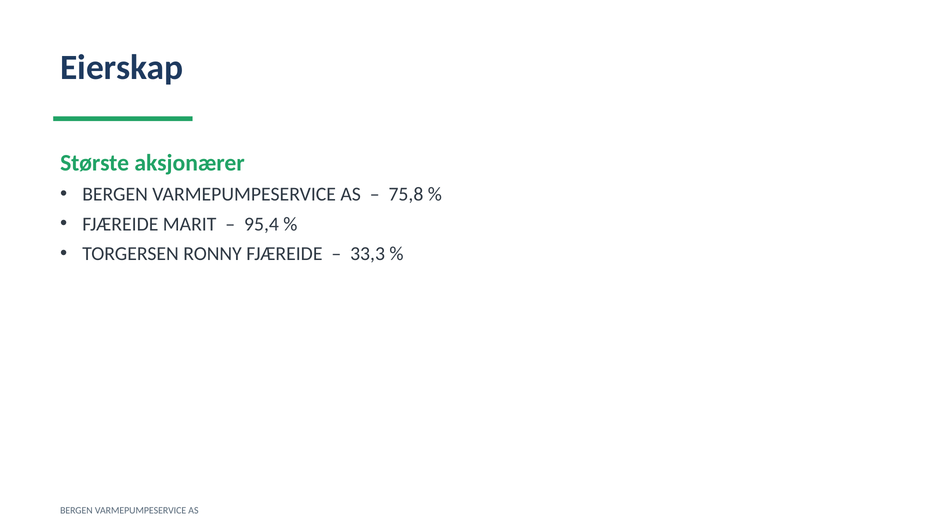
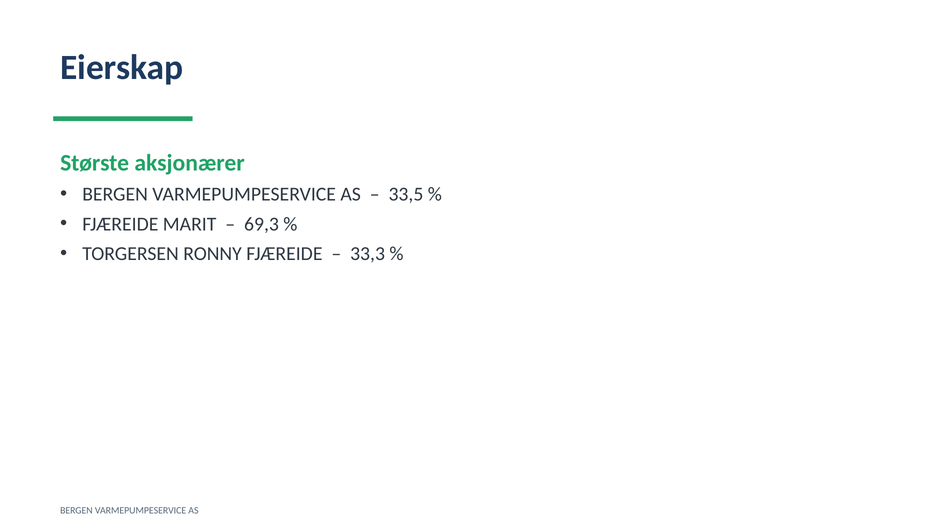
75,8: 75,8 -> 33,5
95,4: 95,4 -> 69,3
